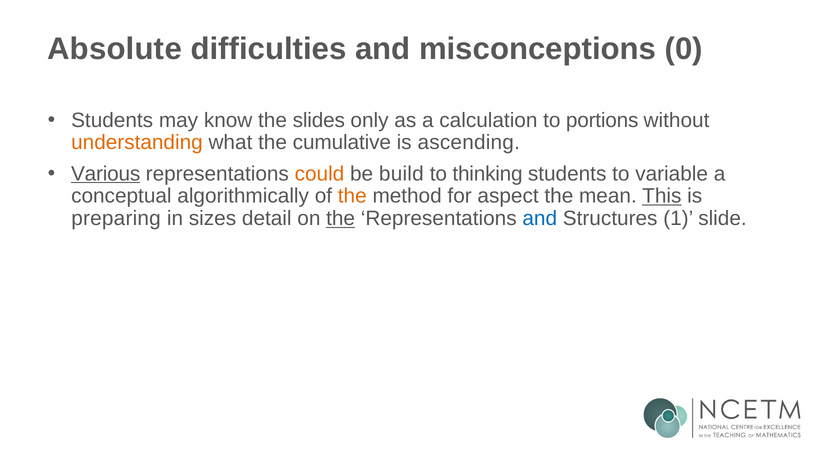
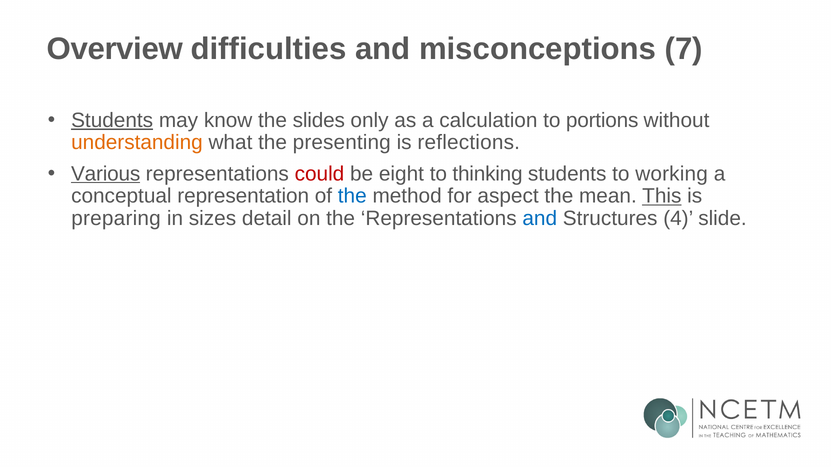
Absolute: Absolute -> Overview
0: 0 -> 7
Students at (112, 120) underline: none -> present
cumulative: cumulative -> presenting
ascending: ascending -> reflections
could colour: orange -> red
build: build -> eight
variable: variable -> working
algorithmically: algorithmically -> representation
the at (352, 196) colour: orange -> blue
the at (341, 219) underline: present -> none
1: 1 -> 4
